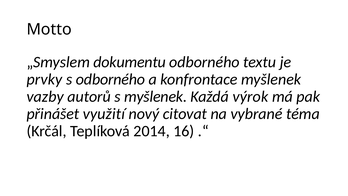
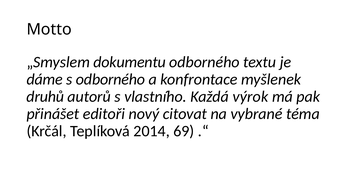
prvky: prvky -> dáme
vazby: vazby -> druhů
s myšlenek: myšlenek -> vlastního
využití: využití -> editoři
16: 16 -> 69
